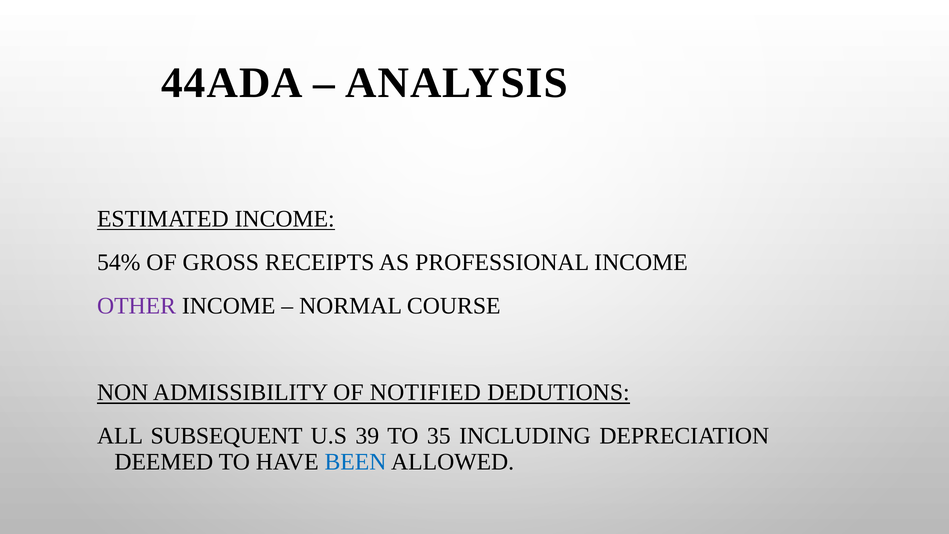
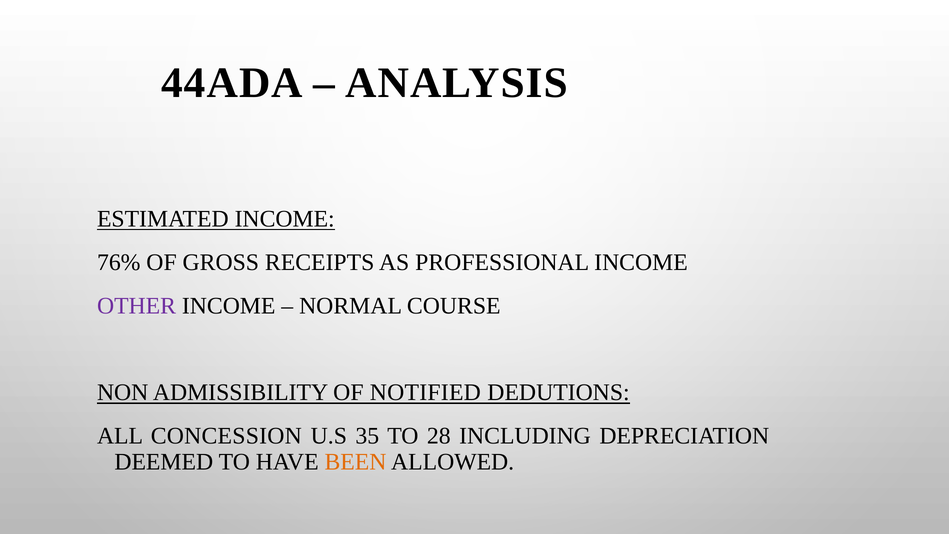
54%: 54% -> 76%
SUBSEQUENT: SUBSEQUENT -> CONCESSION
39: 39 -> 35
35: 35 -> 28
BEEN colour: blue -> orange
